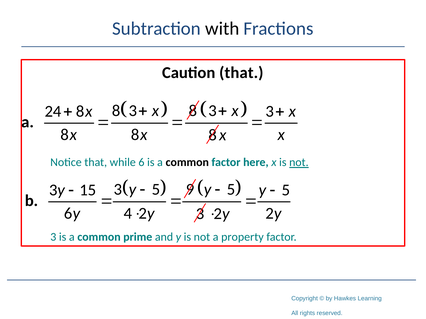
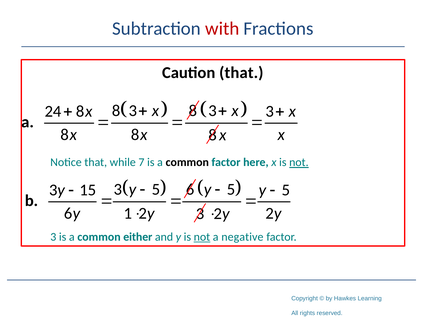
with colour: black -> red
while 6: 6 -> 7
9 at (190, 190): 9 -> 6
4: 4 -> 1
prime: prime -> either
not at (202, 237) underline: none -> present
property: property -> negative
